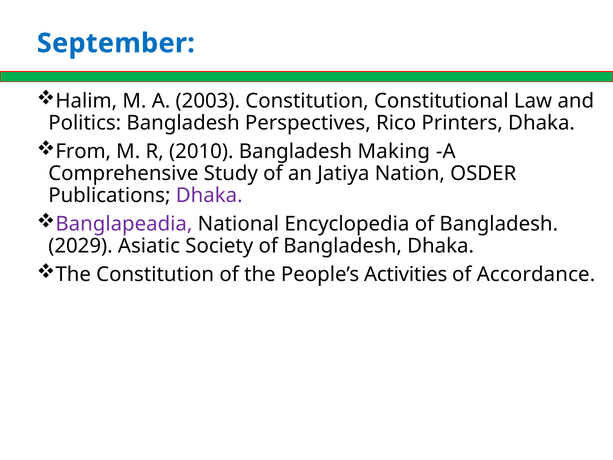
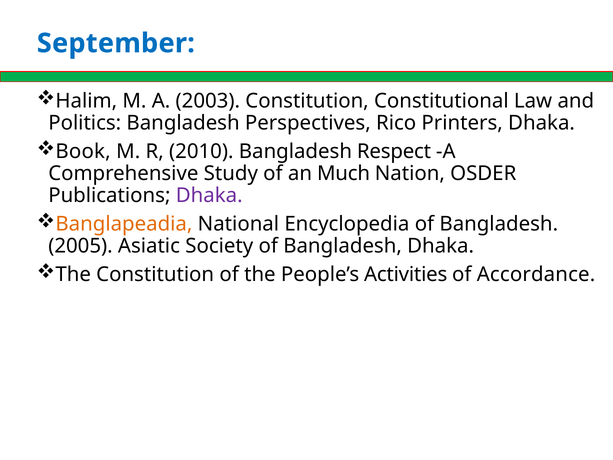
From: From -> Book
Making: Making -> Respect
Jatiya: Jatiya -> Much
Banglapeadia colour: purple -> orange
2029: 2029 -> 2005
